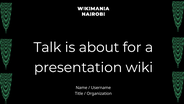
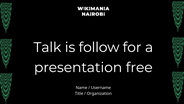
about: about -> follow
wiki: wiki -> free
